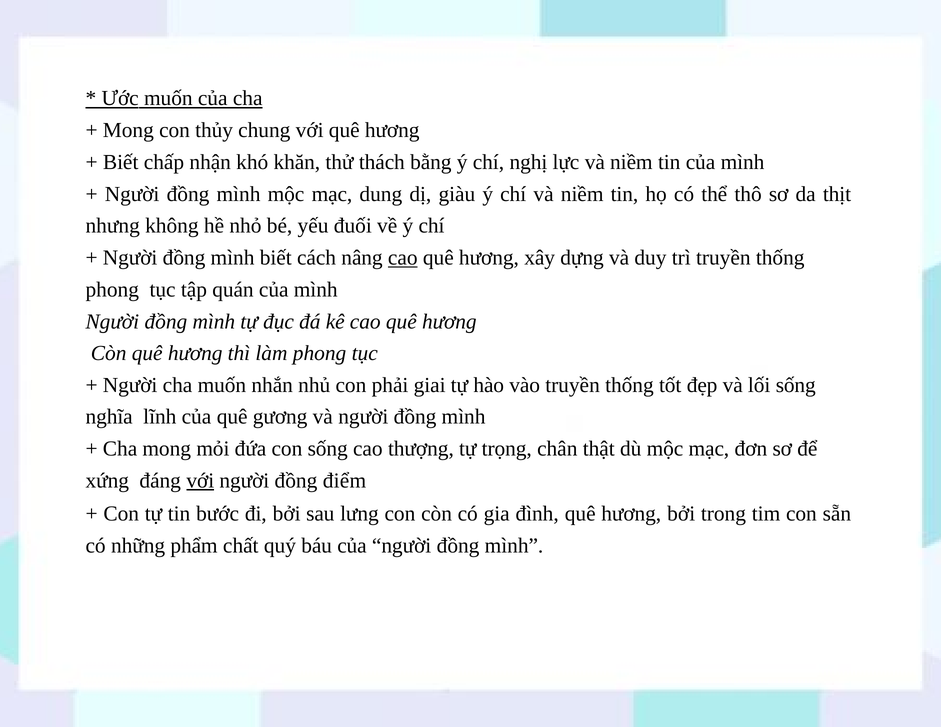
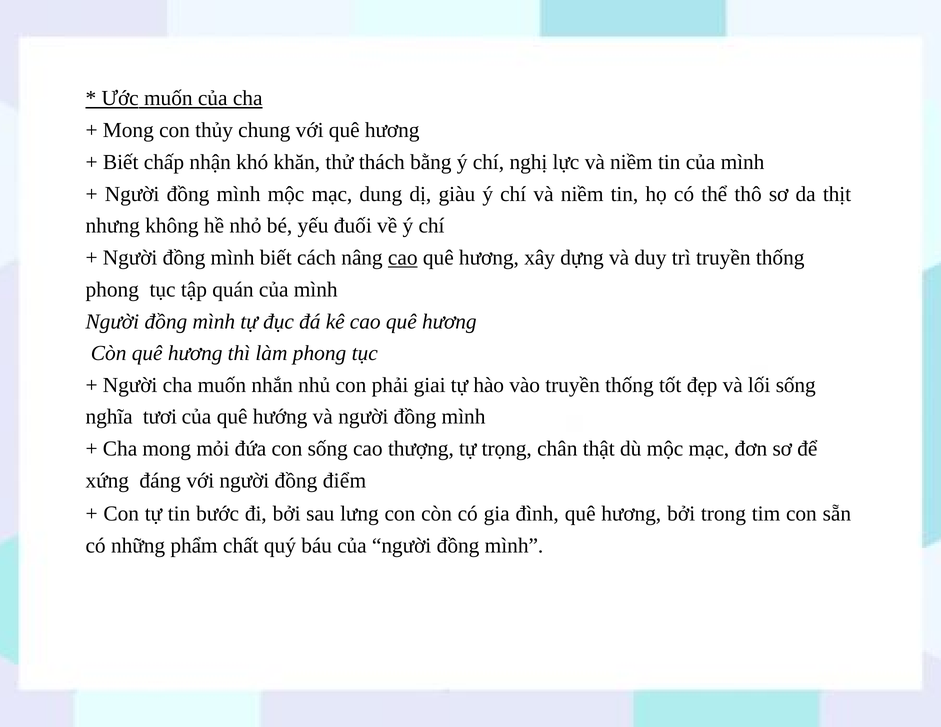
lĩnh: lĩnh -> tươi
gương: gương -> hướng
với at (200, 481) underline: present -> none
